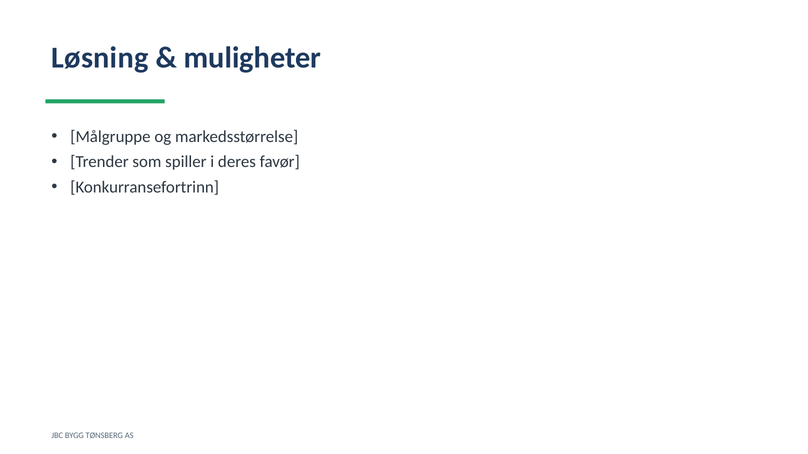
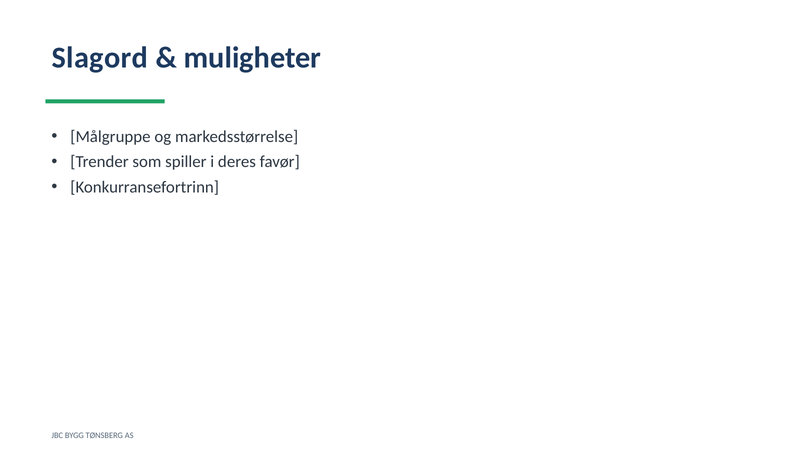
Løsning: Løsning -> Slagord
